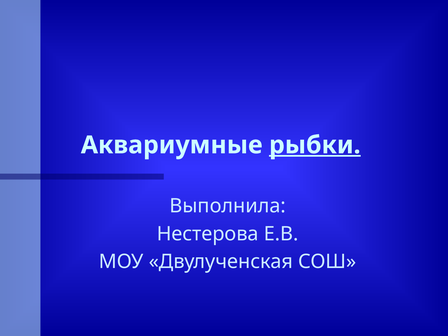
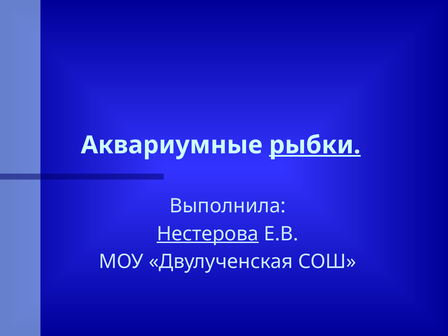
Нестерова underline: none -> present
